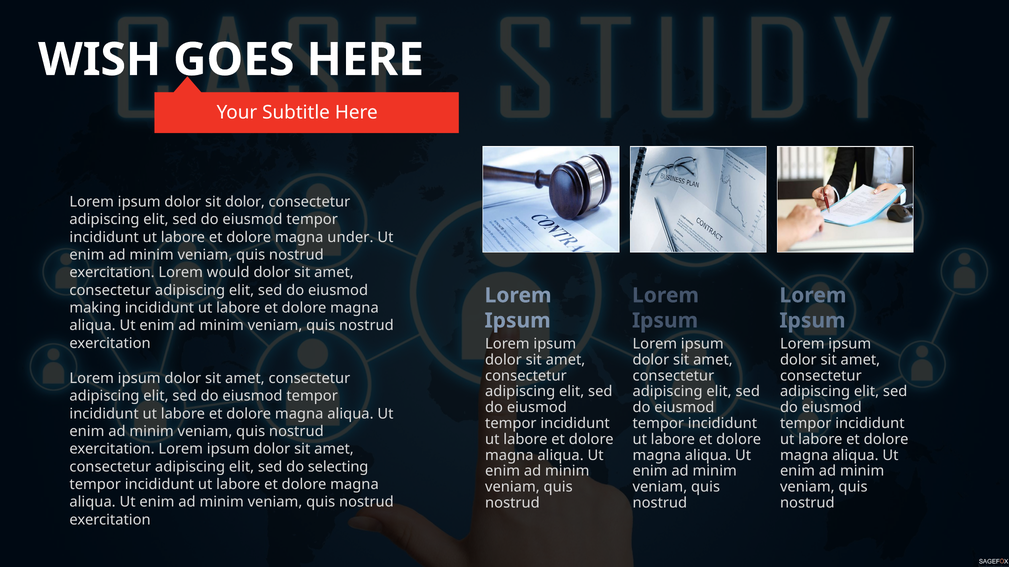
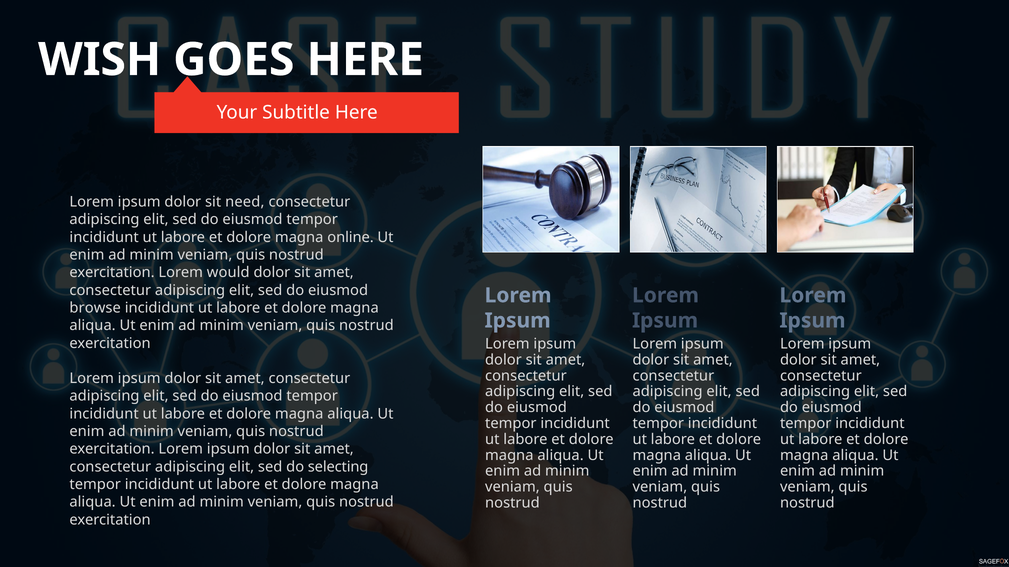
sit dolor: dolor -> need
under: under -> online
making: making -> browse
